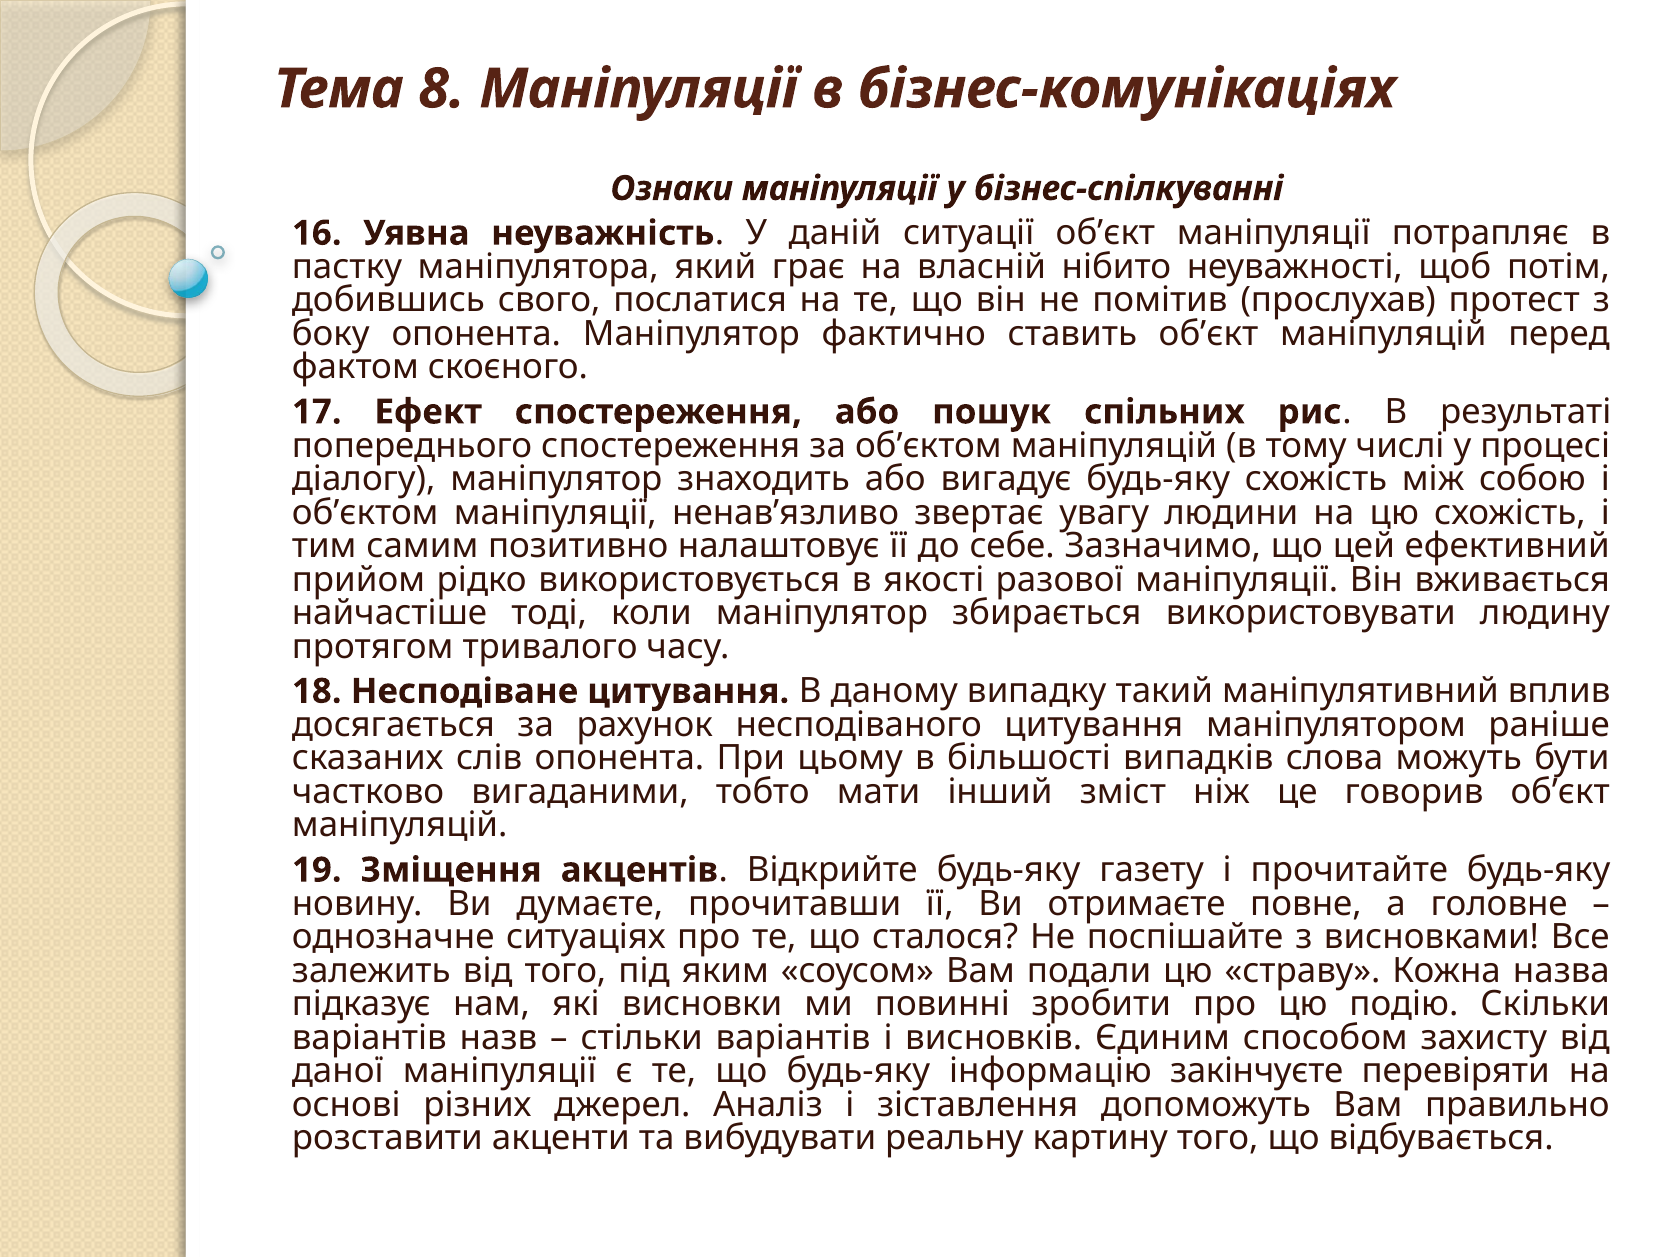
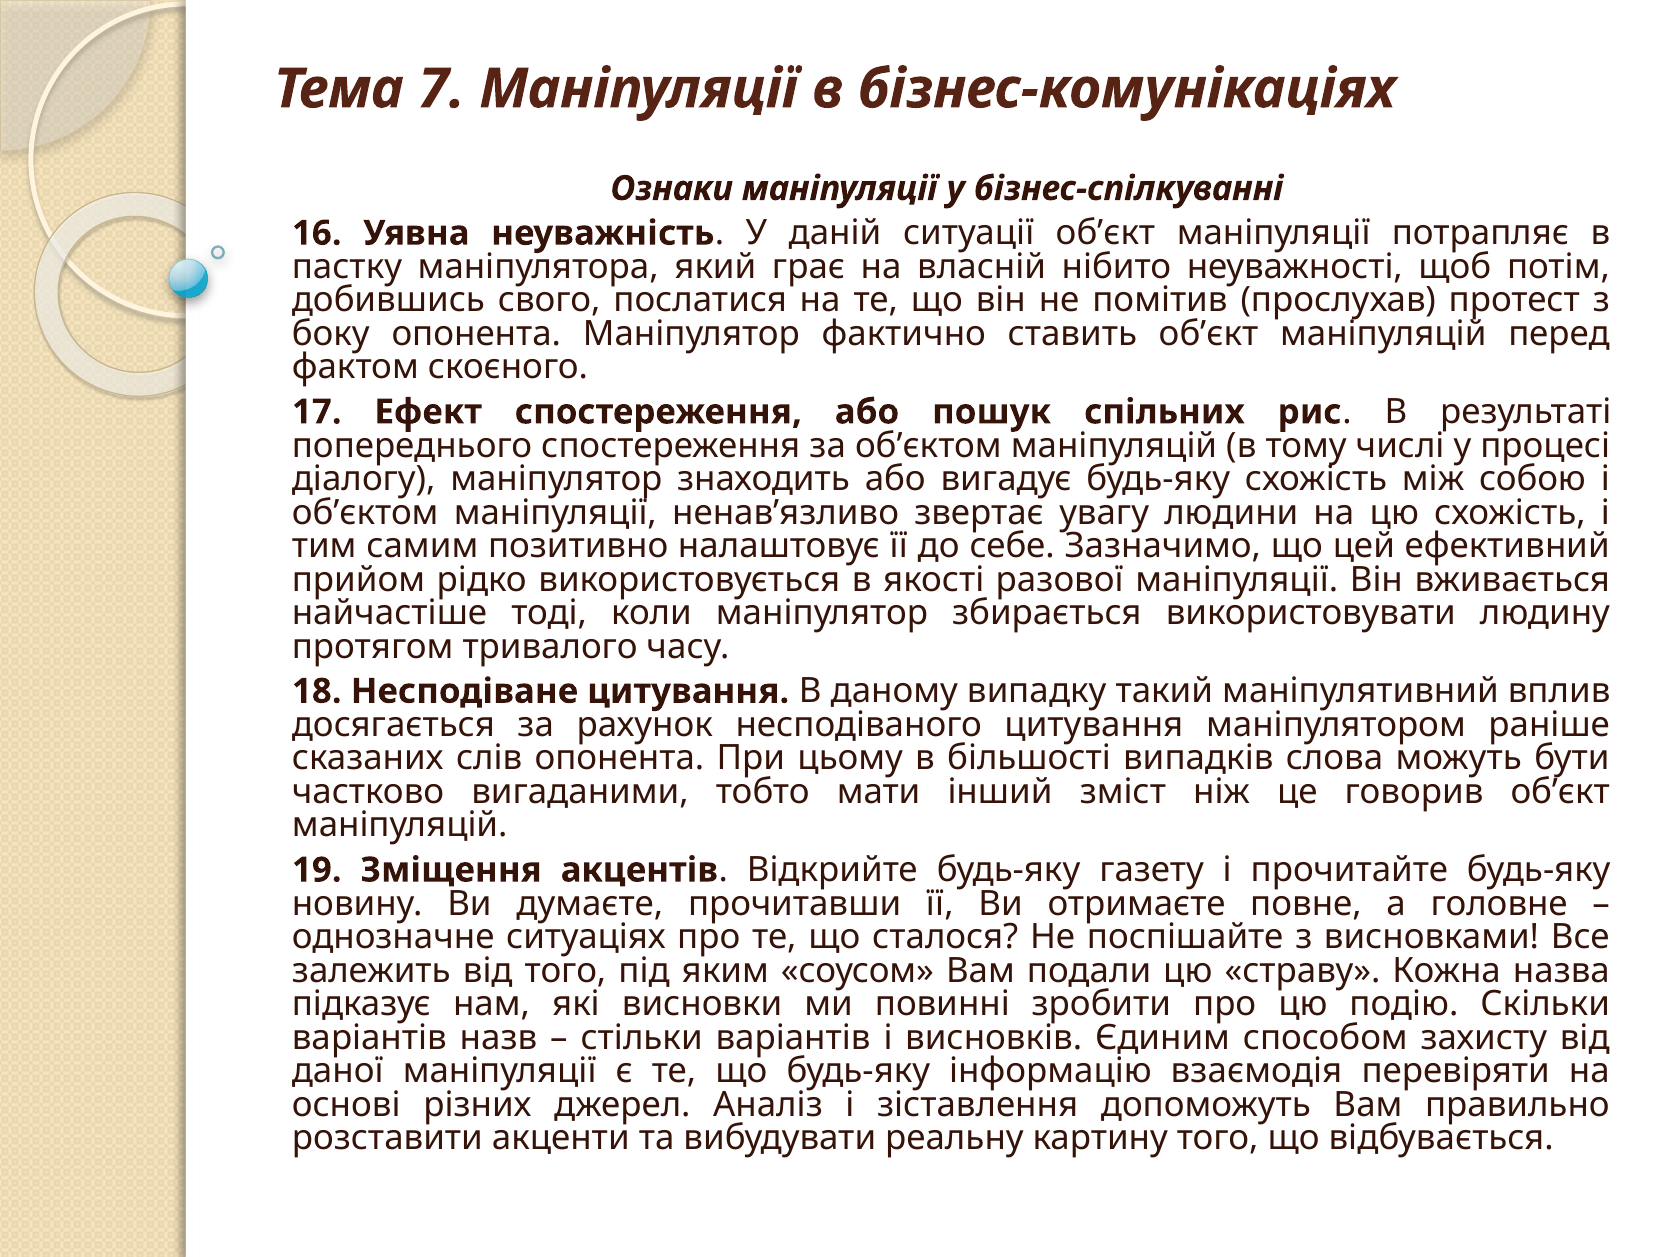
8: 8 -> 7
закінчуєте: закінчуєте -> взаємодія
